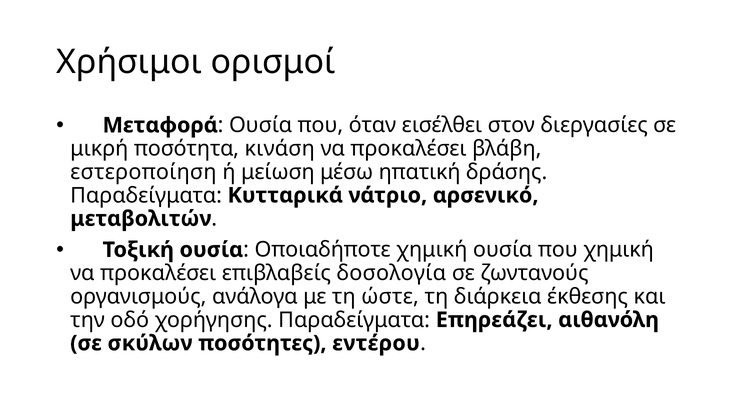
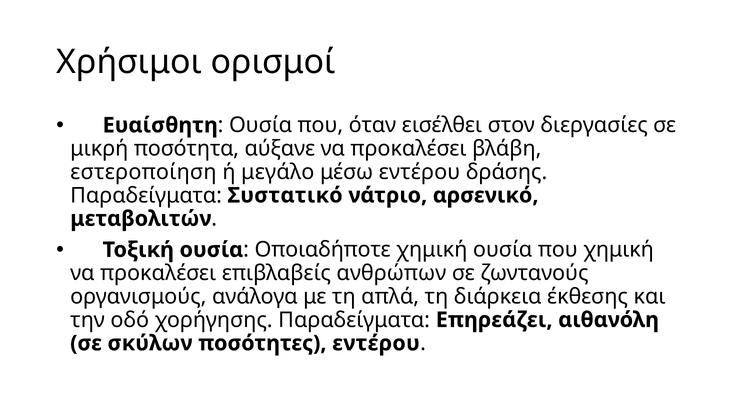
Μεταφορά: Μεταφορά -> Ευαίσθητη
κινάση: κινάση -> αύξανε
μείωση: μείωση -> μεγάλο
μέσω ηπατική: ηπατική -> εντέρου
Κυτταρικά: Κυτταρικά -> Συστατικό
δοσολογία: δοσολογία -> ανθρώπων
ώστε: ώστε -> απλά
